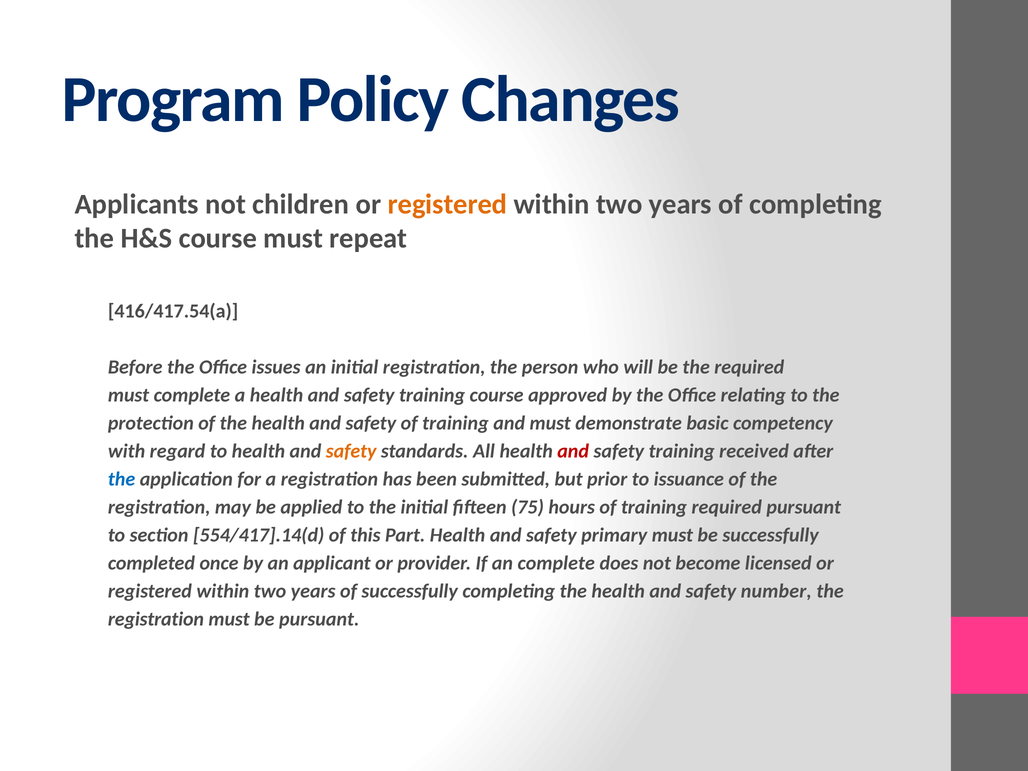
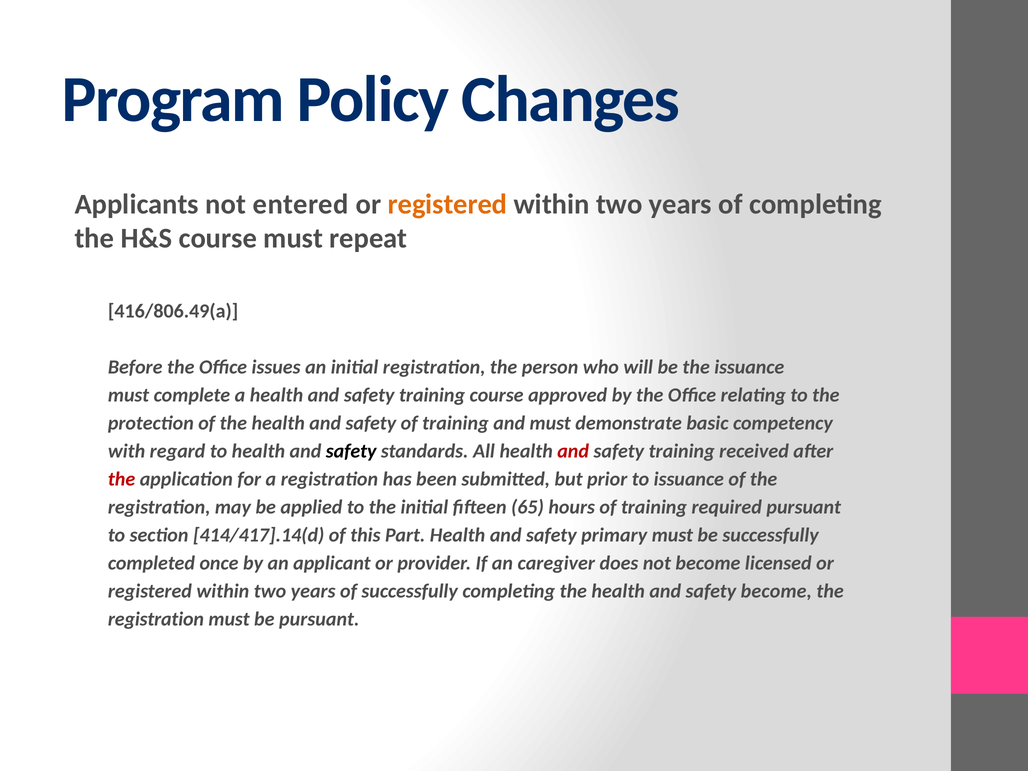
children: children -> entered
416/417.54(a: 416/417.54(a -> 416/806.49(a
the required: required -> issuance
safety at (351, 451) colour: orange -> black
the at (122, 479) colour: blue -> red
75: 75 -> 65
554/417].14(d: 554/417].14(d -> 414/417].14(d
an complete: complete -> caregiver
safety number: number -> become
